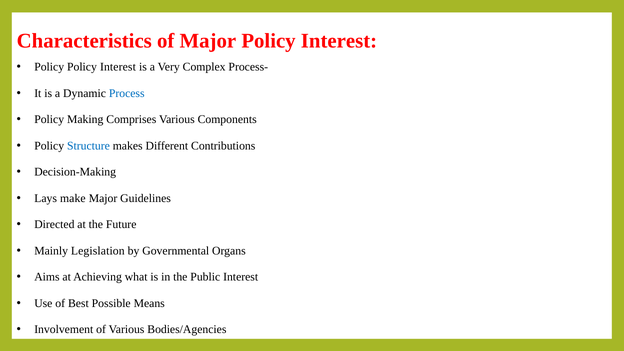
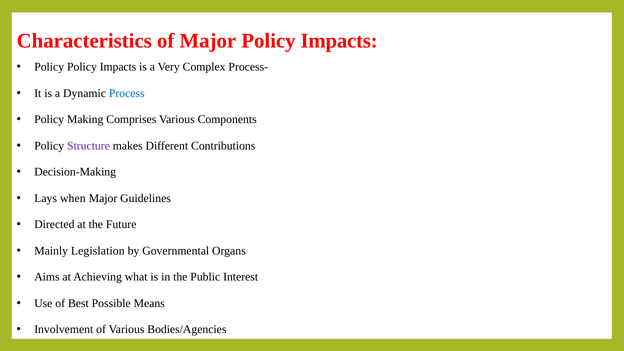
Interest at (339, 41): Interest -> Impacts
Interest at (118, 67): Interest -> Impacts
Structure colour: blue -> purple
make: make -> when
